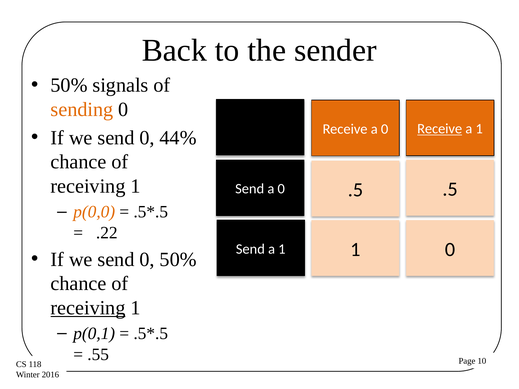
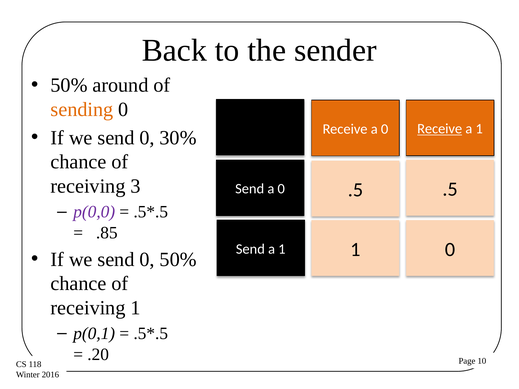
signals: signals -> around
44%: 44% -> 30%
1 at (136, 186): 1 -> 3
p(0,0 colour: orange -> purple
.22: .22 -> .85
receiving at (88, 308) underline: present -> none
.55: .55 -> .20
